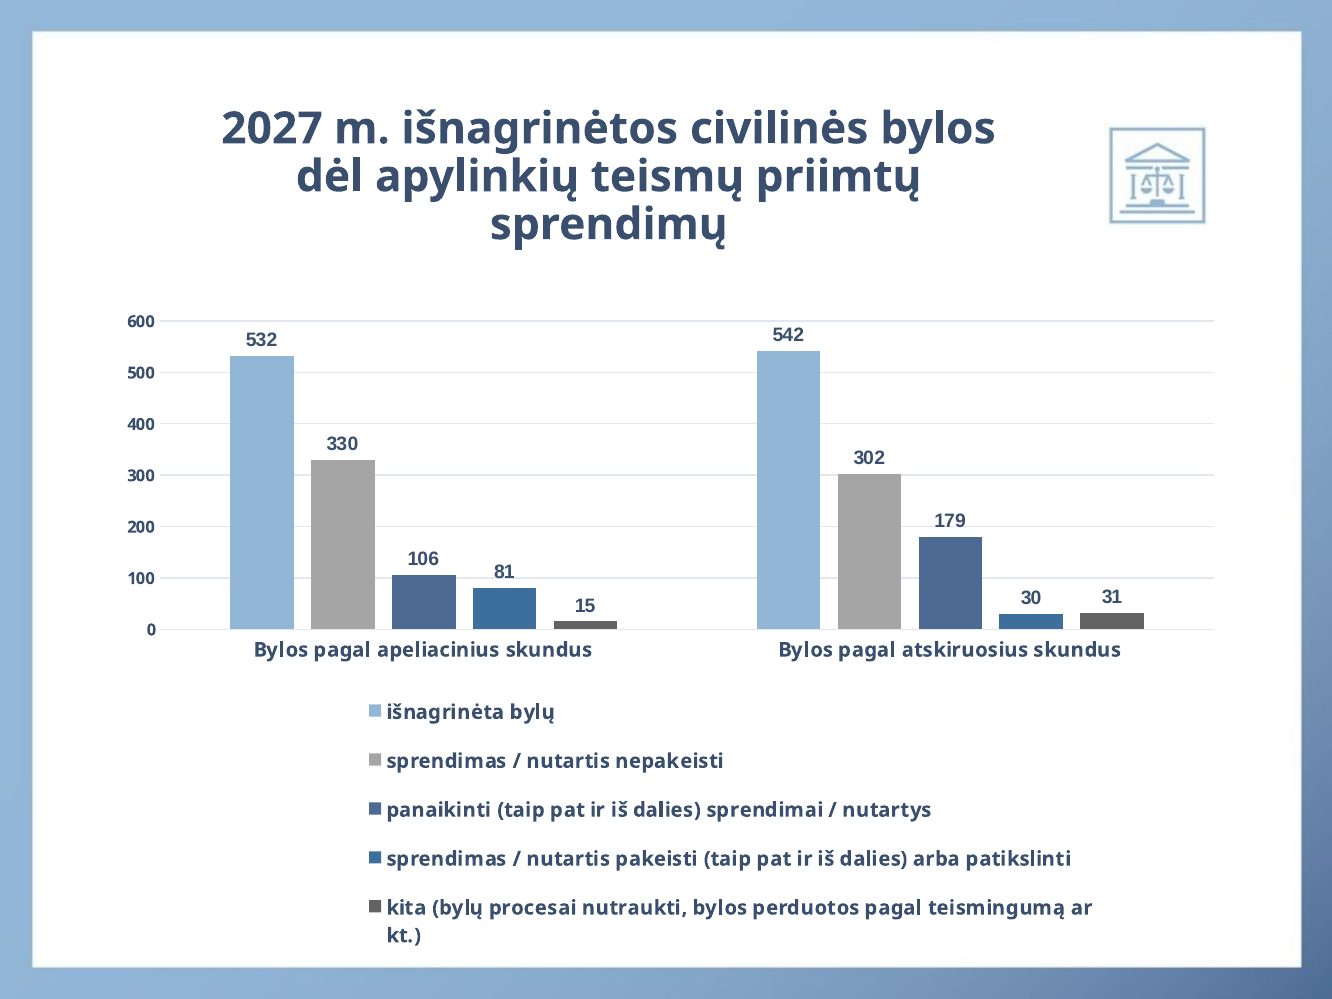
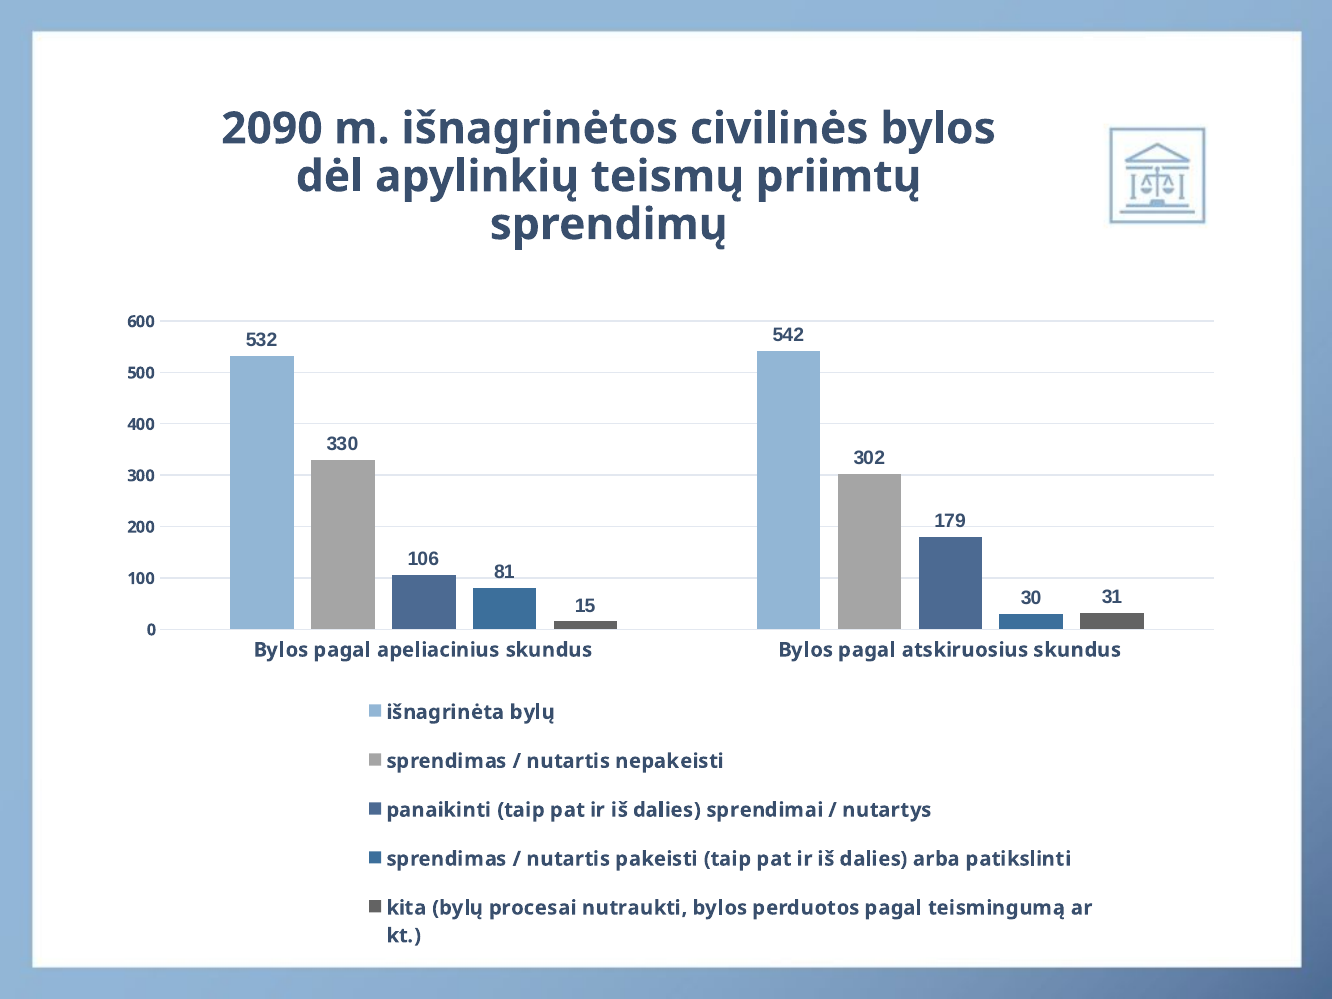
2027: 2027 -> 2090
